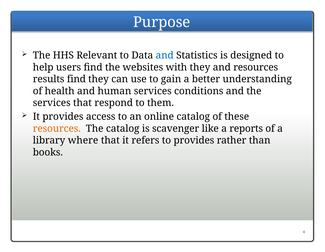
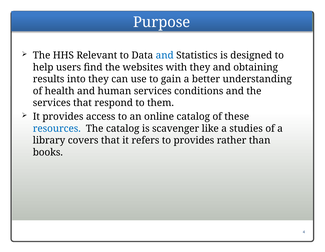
and resources: resources -> obtaining
results find: find -> into
resources at (57, 128) colour: orange -> blue
reports: reports -> studies
where: where -> covers
